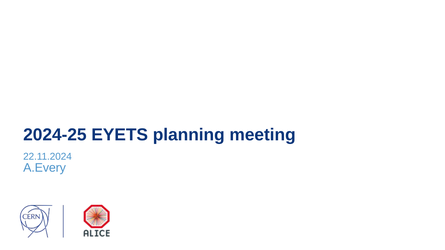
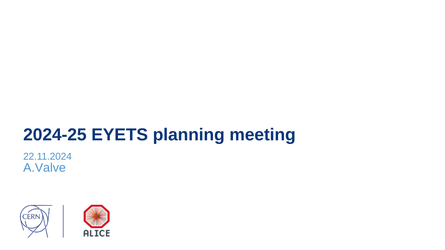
A.Every: A.Every -> A.Valve
